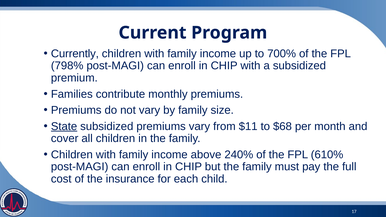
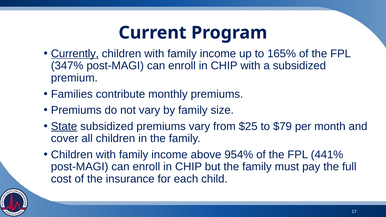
Currently underline: none -> present
700%: 700% -> 165%
798%: 798% -> 347%
$11: $11 -> $25
$68: $68 -> $79
240%: 240% -> 954%
610%: 610% -> 441%
